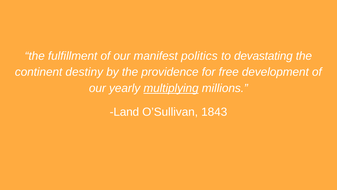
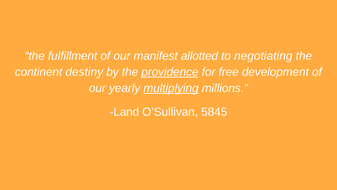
politics: politics -> allotted
devastating: devastating -> negotiating
providence underline: none -> present
1843: 1843 -> 5845
